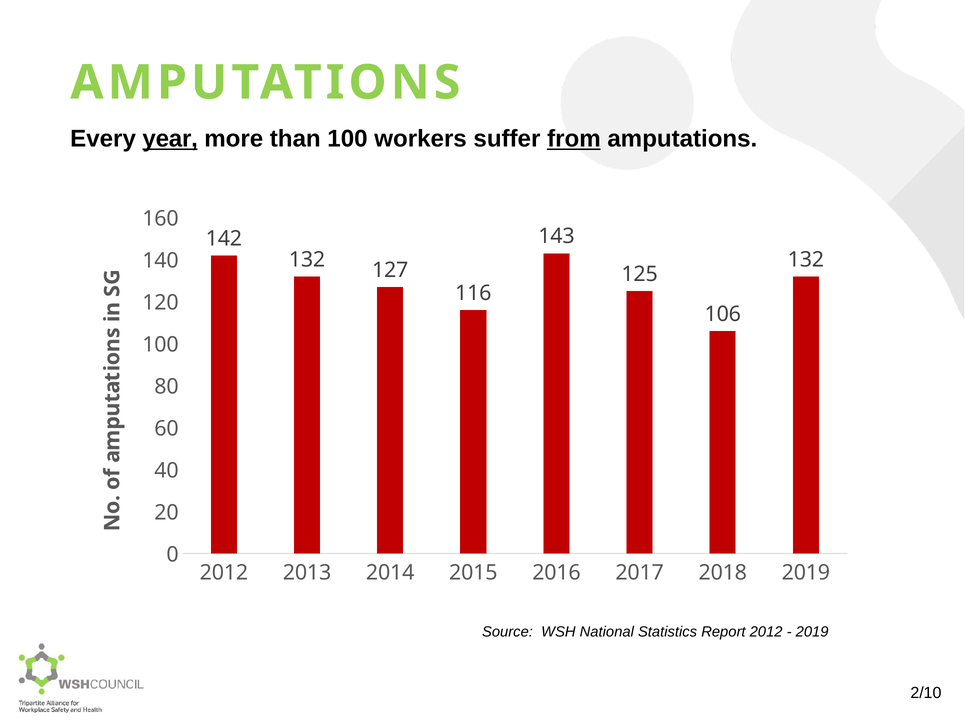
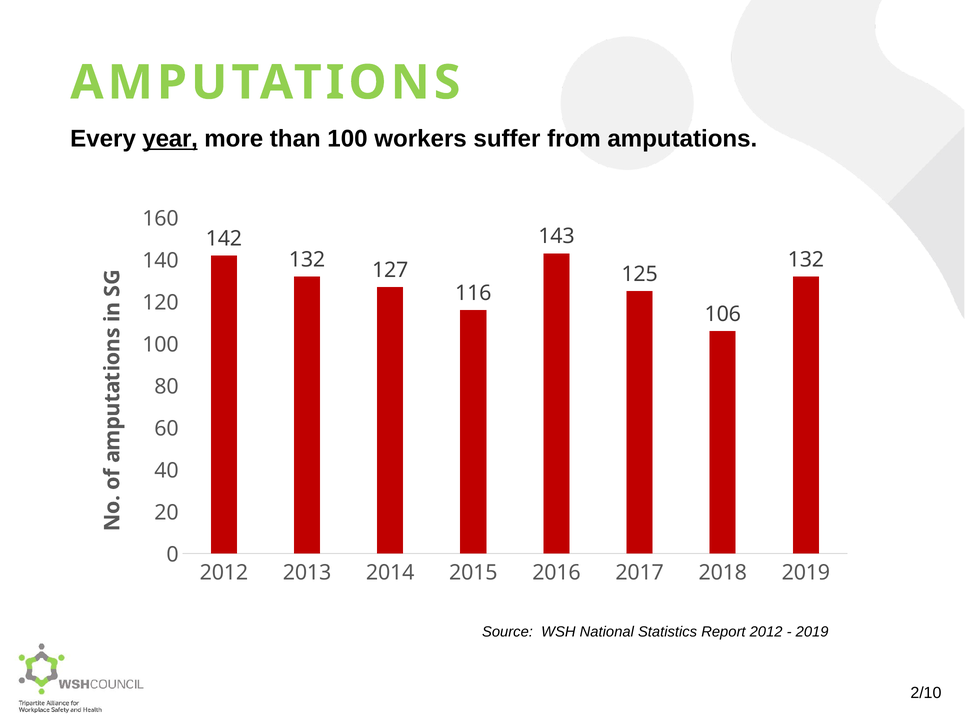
from underline: present -> none
